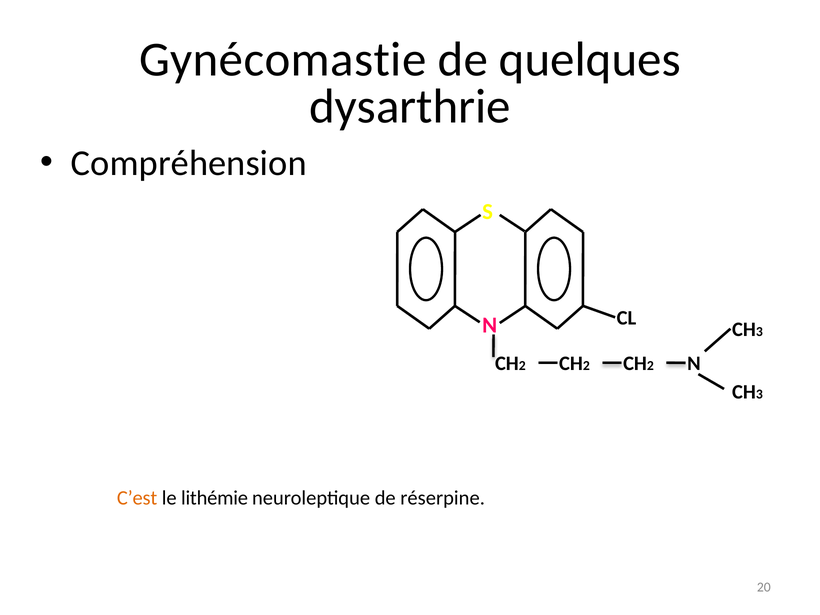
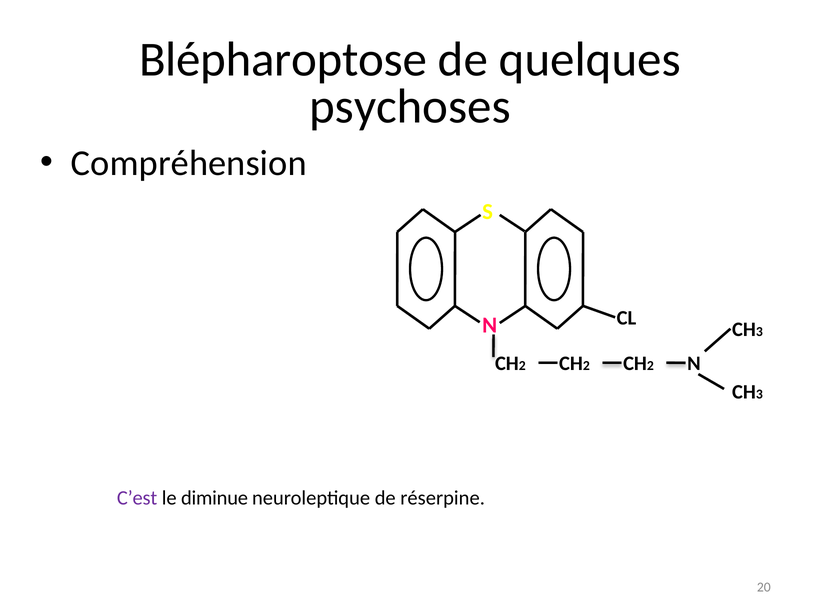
Gynécomastie: Gynécomastie -> Blépharoptose
dysarthrie: dysarthrie -> psychoses
C’est colour: orange -> purple
lithémie: lithémie -> diminue
